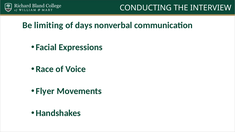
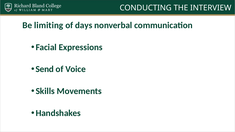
Race: Race -> Send
Flyer: Flyer -> Skills
